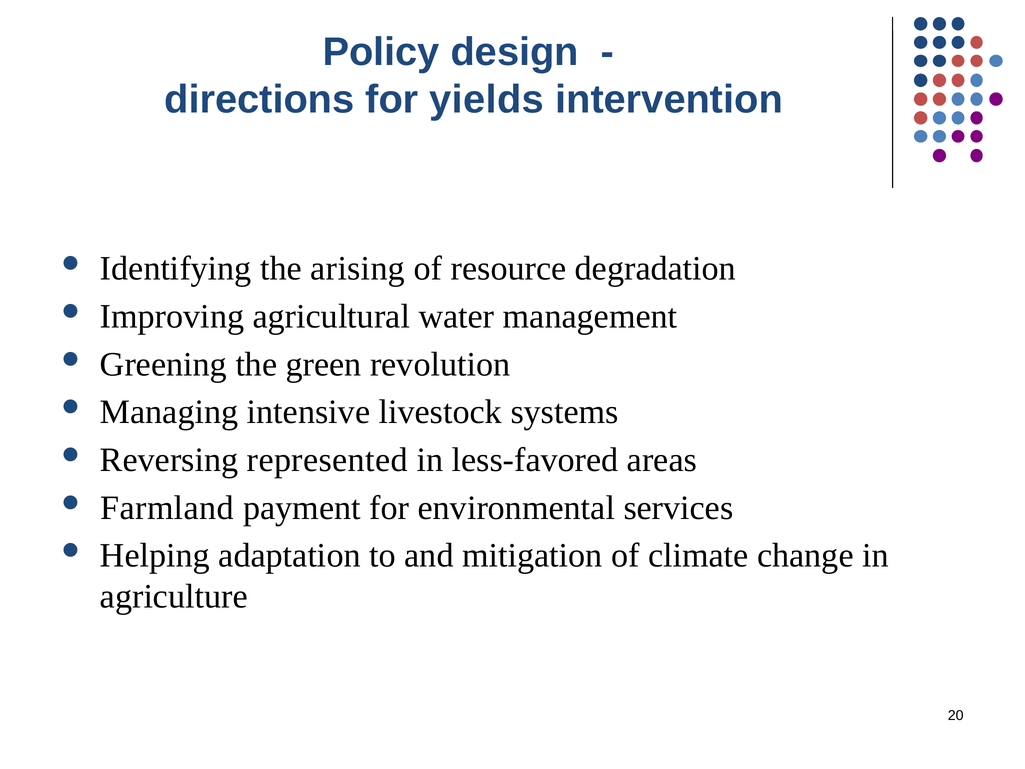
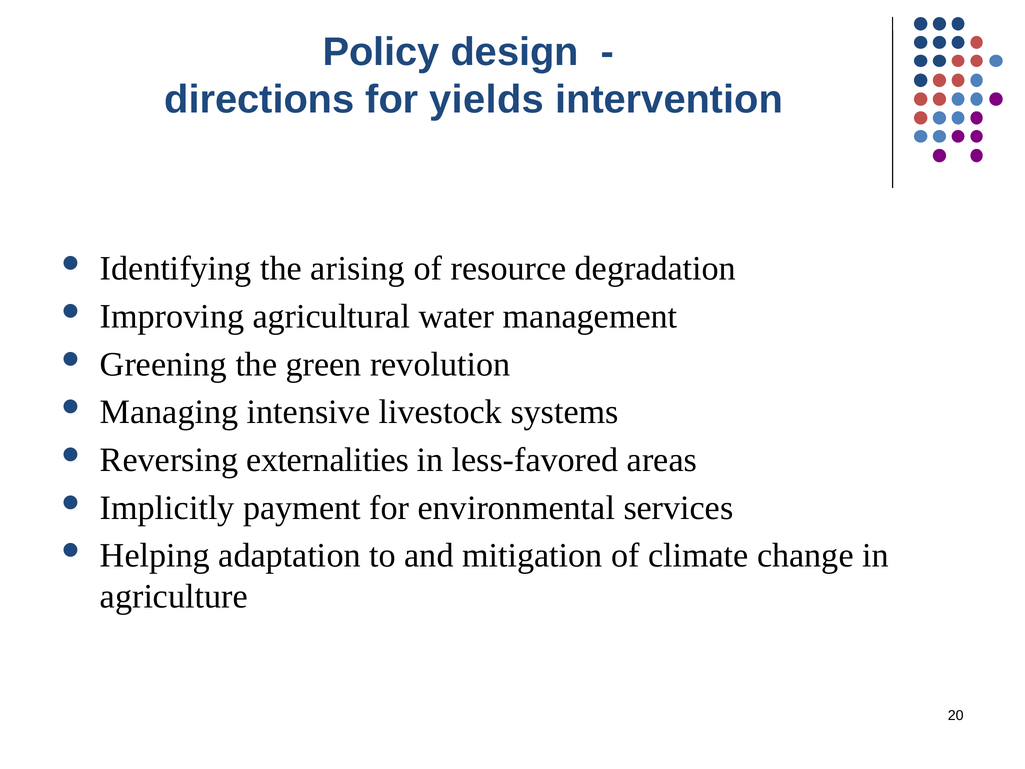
represented: represented -> externalities
Farmland: Farmland -> Implicitly
